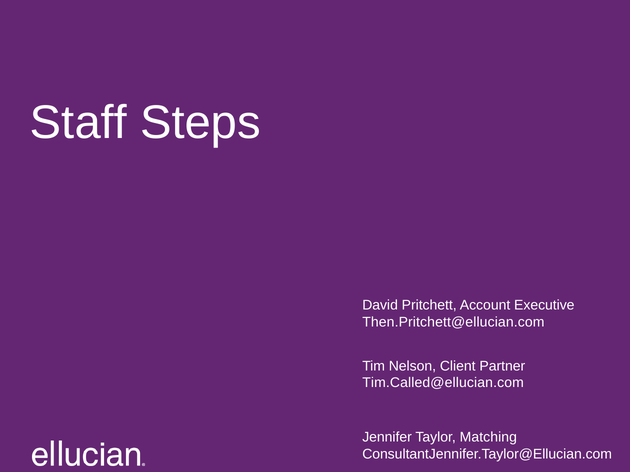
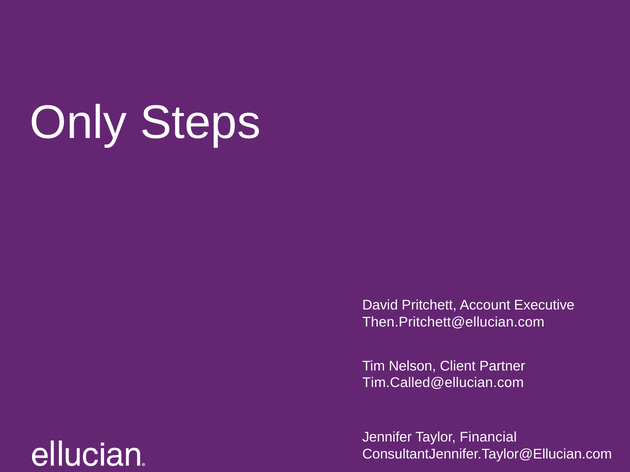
Staff: Staff -> Only
Matching: Matching -> Financial
